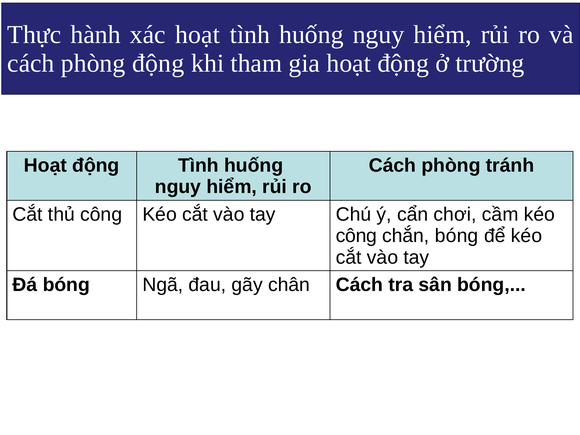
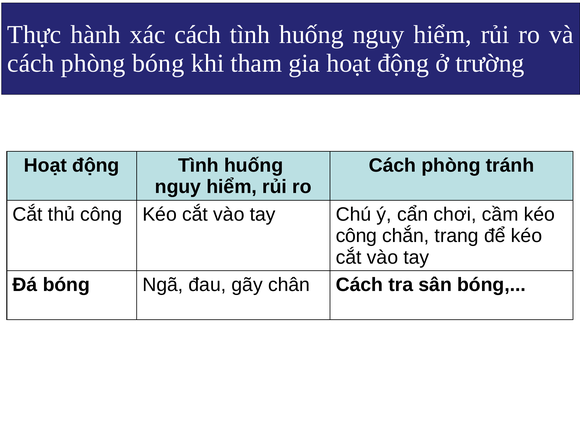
xác hoạt: hoạt -> cách
phòng động: động -> bóng
chắn bóng: bóng -> trang
